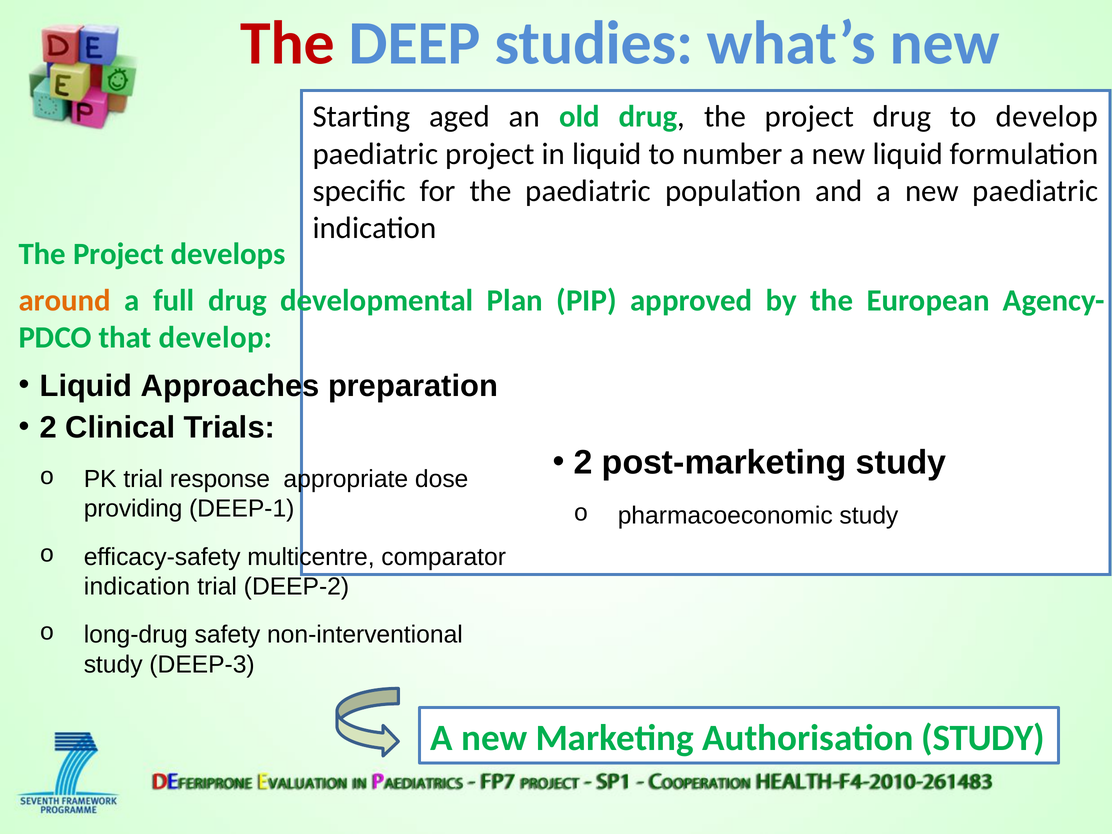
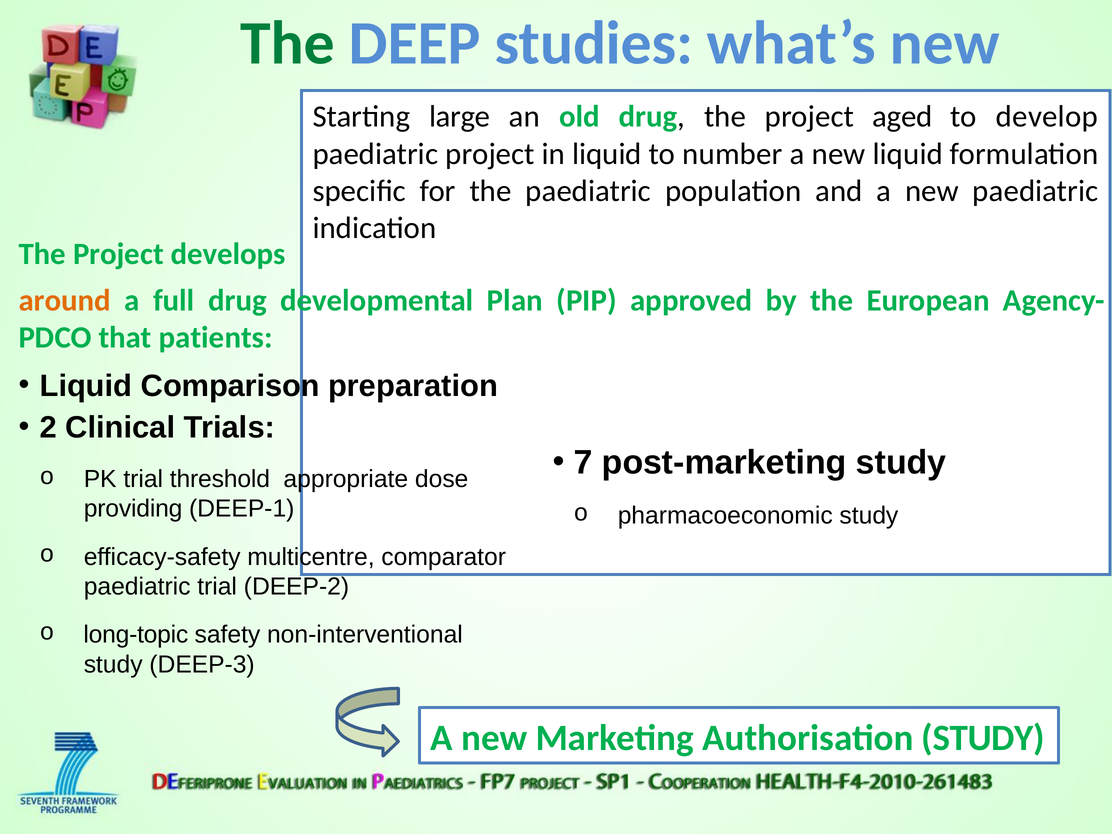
The at (288, 43) colour: red -> green
aged: aged -> large
project drug: drug -> aged
that develop: develop -> patients
Approaches: Approaches -> Comparison
2 at (583, 463): 2 -> 7
response: response -> threshold
indication at (137, 587): indication -> paediatric
long-drug: long-drug -> long-topic
